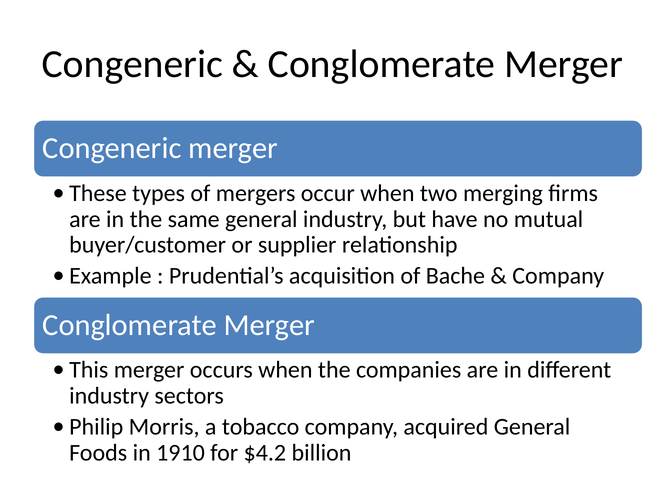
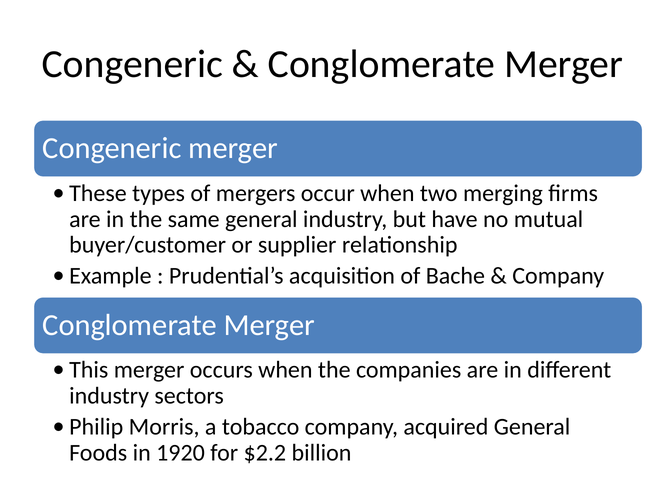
1910: 1910 -> 1920
$4.2: $4.2 -> $2.2
